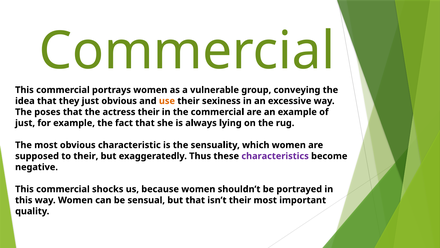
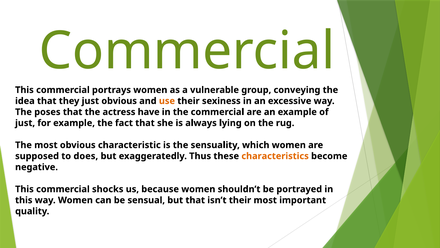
actress their: their -> have
to their: their -> does
characteristics colour: purple -> orange
